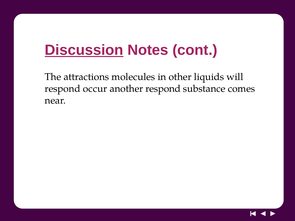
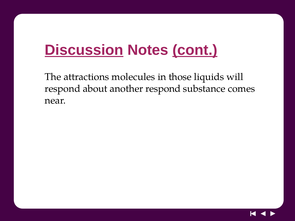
cont underline: none -> present
other: other -> those
occur: occur -> about
